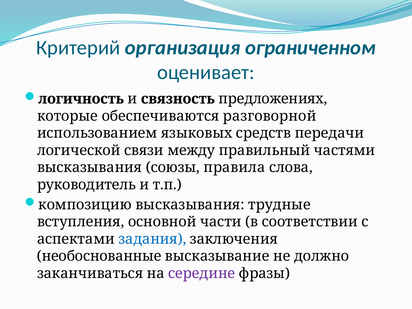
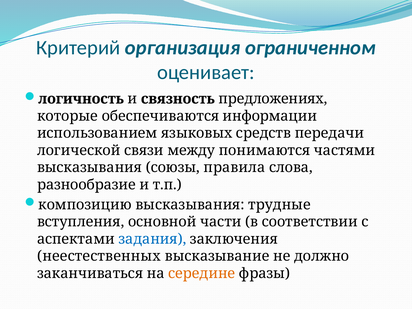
разговорной: разговорной -> информации
правильный: правильный -> понимаются
руководитель: руководитель -> разнообразие
необоснованные: необоснованные -> неестественных
середине colour: purple -> orange
